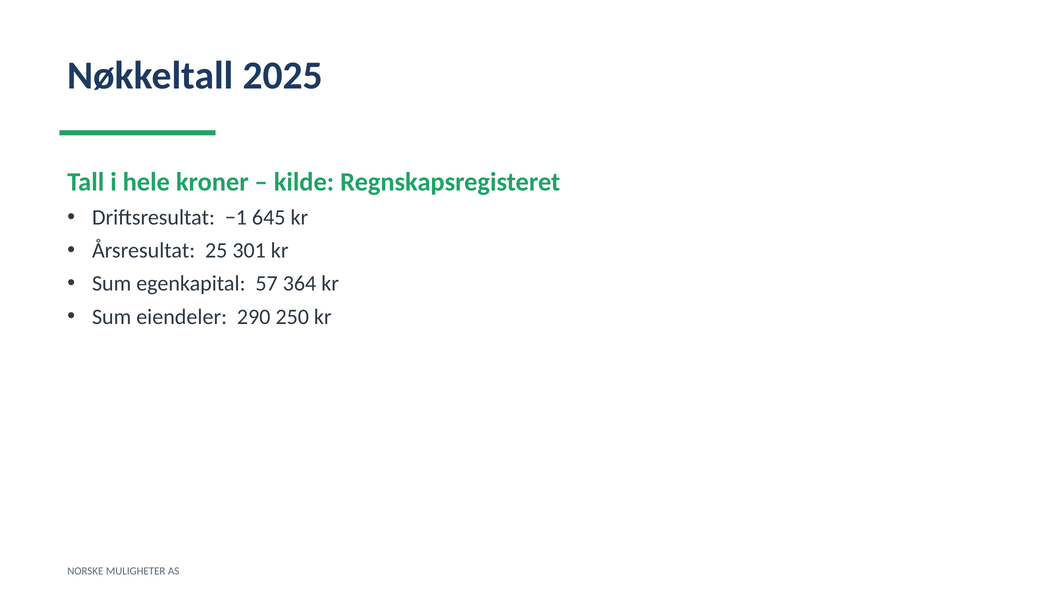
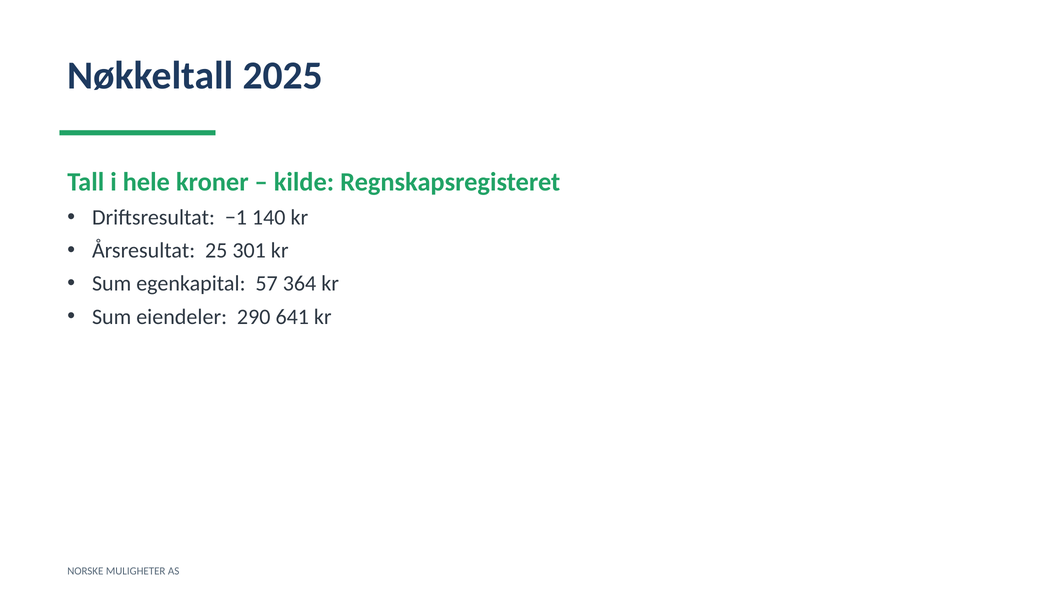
645: 645 -> 140
250: 250 -> 641
